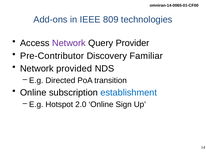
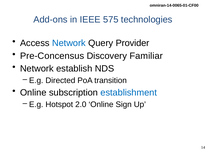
809: 809 -> 575
Network at (69, 43) colour: purple -> blue
Pre-Contributor: Pre-Contributor -> Pre-Concensus
provided: provided -> establish
